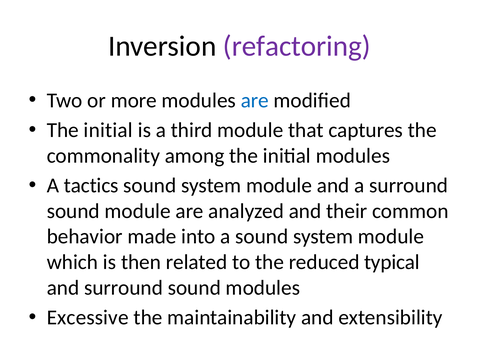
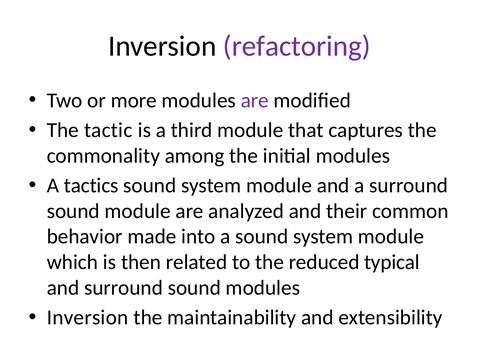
are at (255, 100) colour: blue -> purple
initial at (108, 130): initial -> tactic
Excessive at (88, 318): Excessive -> Inversion
